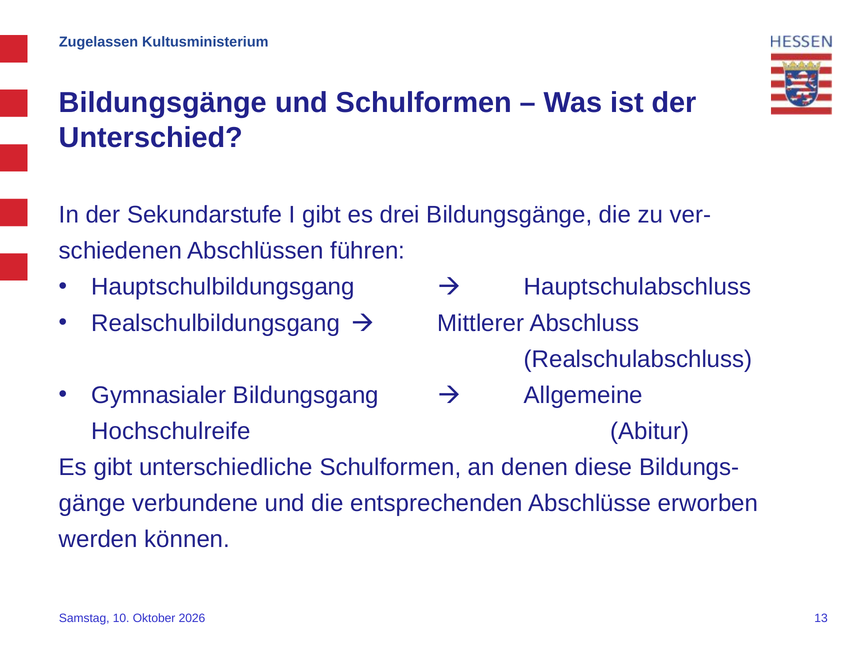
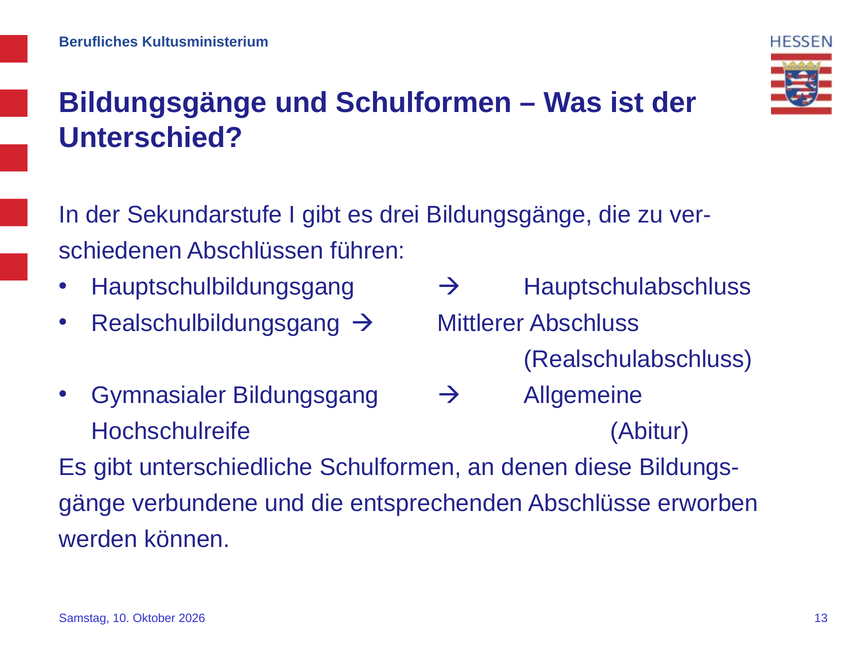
Zugelassen: Zugelassen -> Berufliches
